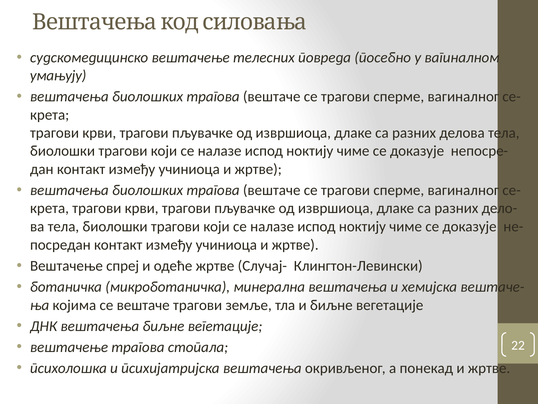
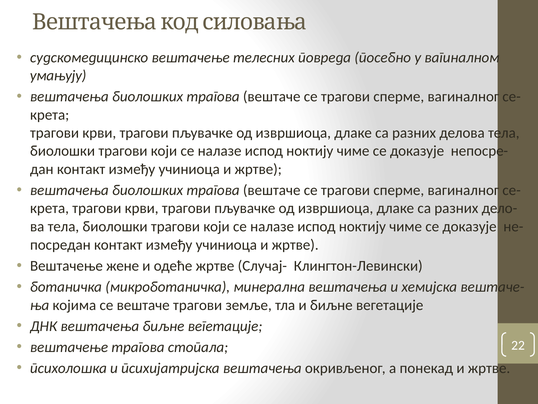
спреј: спреј -> жене
